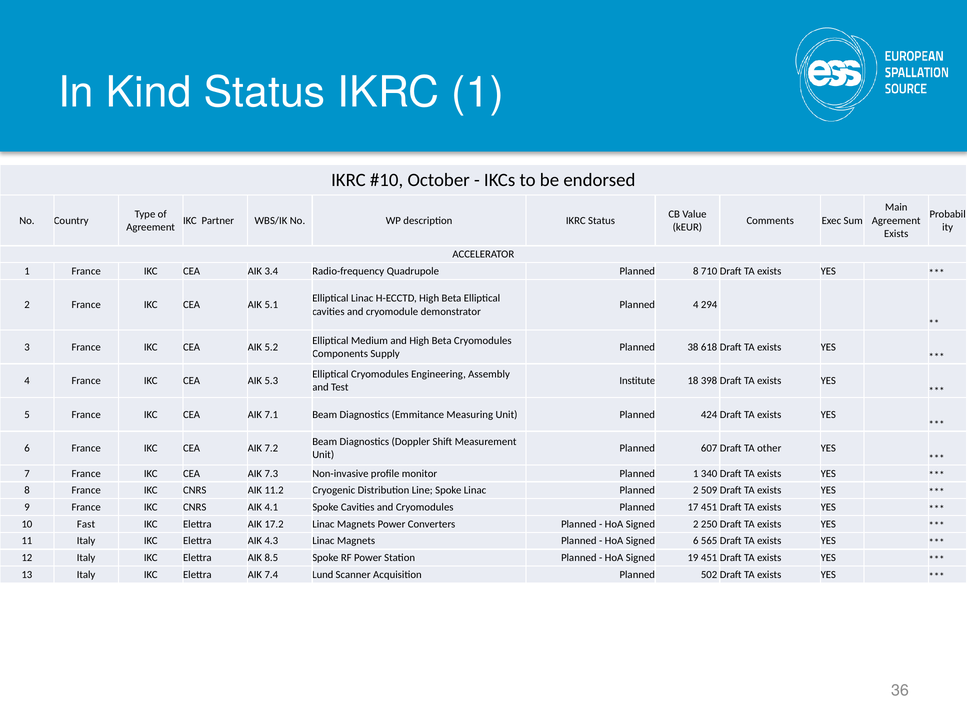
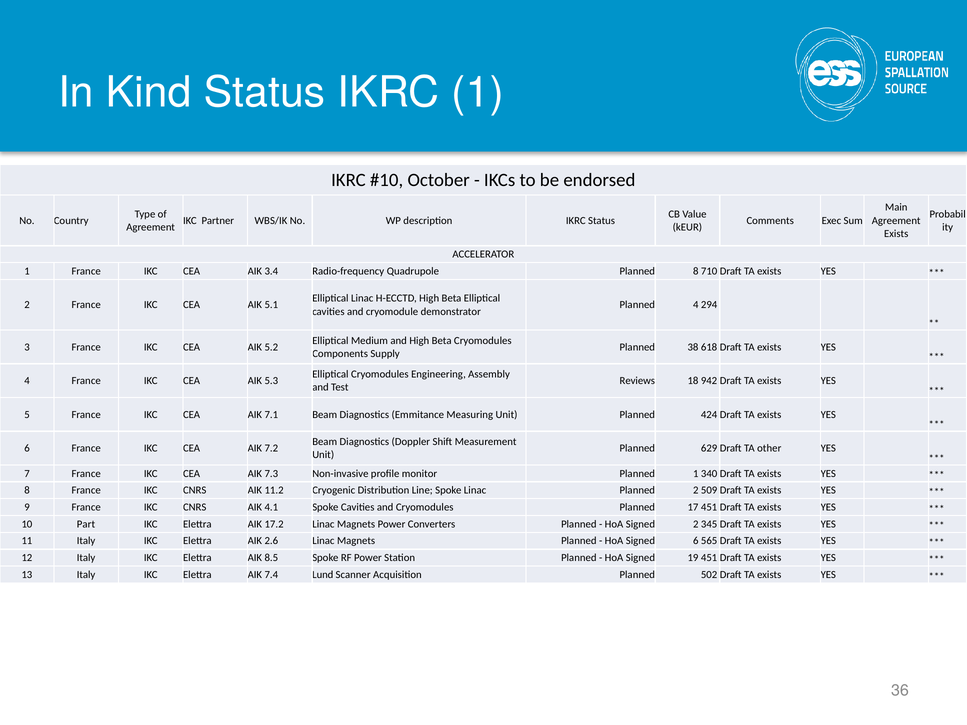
Institute: Institute -> Reviews
398: 398 -> 942
607: 607 -> 629
Fast: Fast -> Part
250: 250 -> 345
4.3: 4.3 -> 2.6
